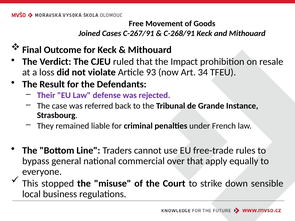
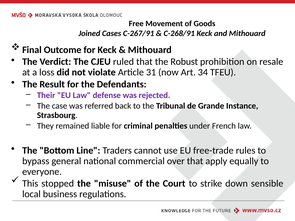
Impact: Impact -> Robust
93: 93 -> 31
